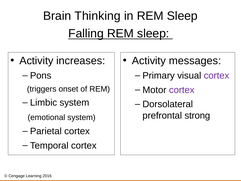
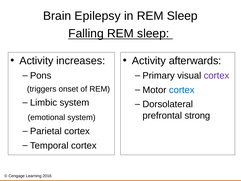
Thinking: Thinking -> Epilepsy
messages: messages -> afterwards
cortex at (182, 90) colour: purple -> blue
